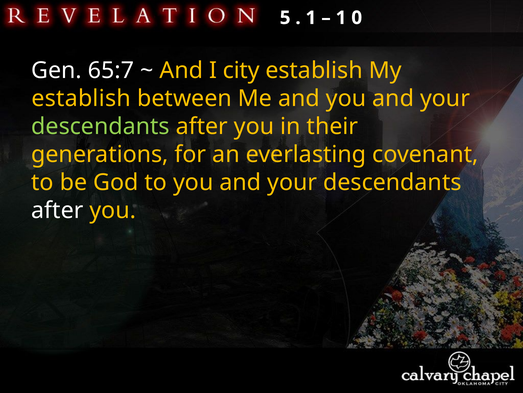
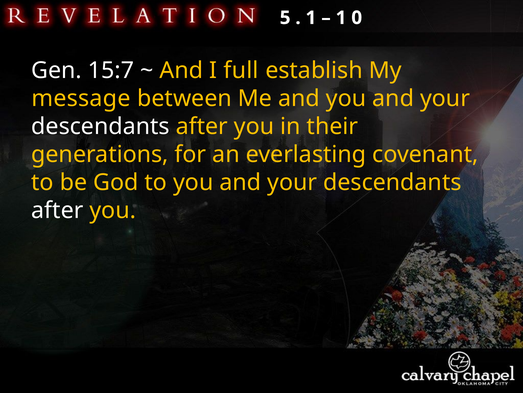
65:7: 65:7 -> 15:7
city: city -> full
establish at (81, 98): establish -> message
descendants at (100, 126) colour: light green -> white
